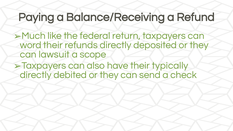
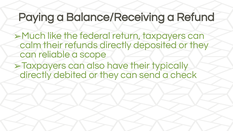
word: word -> calm
lawsuit: lawsuit -> reliable
